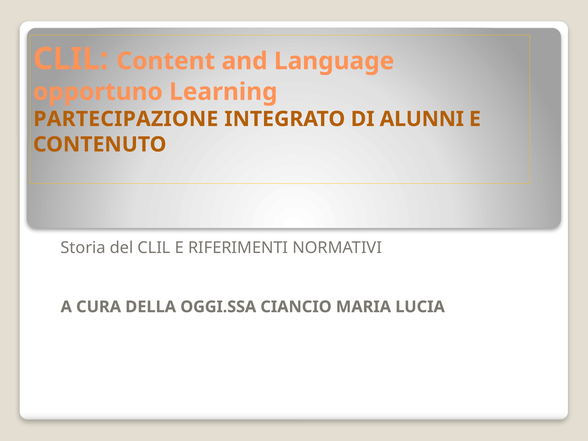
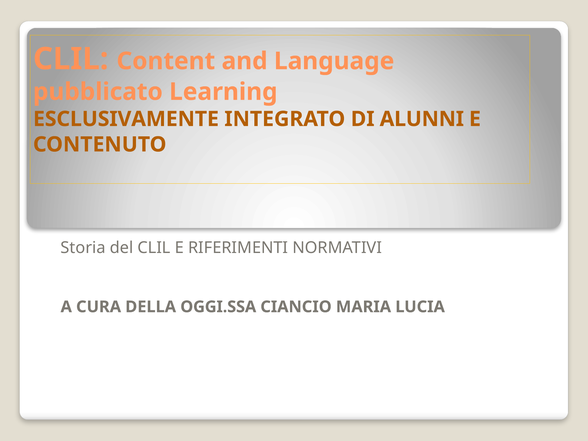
opportuno: opportuno -> pubblicato
PARTECIPAZIONE: PARTECIPAZIONE -> ESCLUSIVAMENTE
